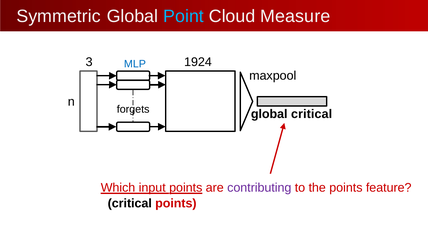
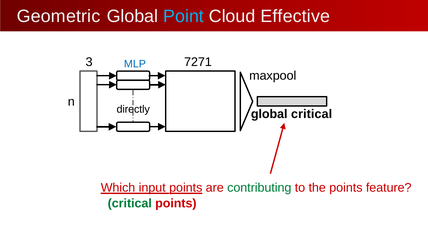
Symmetric: Symmetric -> Geometric
Measure: Measure -> Effective
1924: 1924 -> 7271
forgets: forgets -> directly
contributing colour: purple -> green
critical at (130, 203) colour: black -> green
